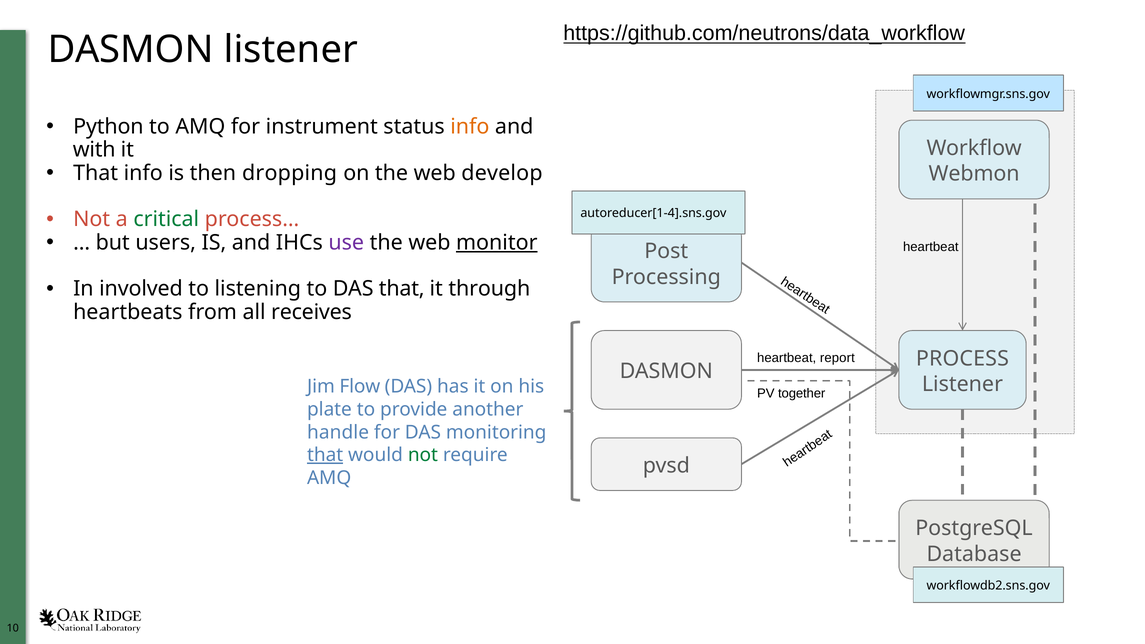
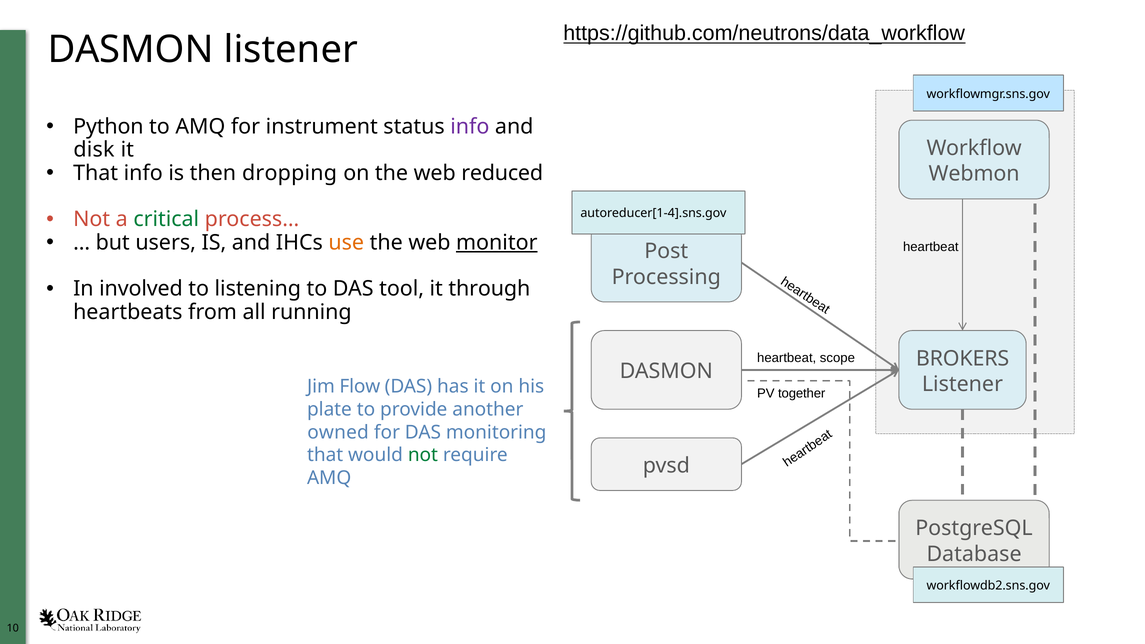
info at (470, 127) colour: orange -> purple
with: with -> disk
develop: develop -> reduced
use colour: purple -> orange
DAS that: that -> tool
receives: receives -> running
report: report -> scope
PROCESS: PROCESS -> BROKERS
handle: handle -> owned
that at (325, 455) underline: present -> none
